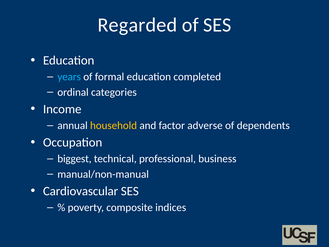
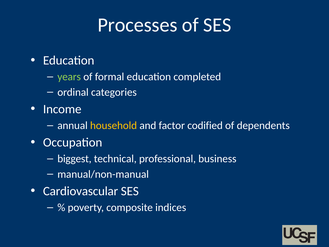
Regarded: Regarded -> Processes
years colour: light blue -> light green
adverse: adverse -> codified
